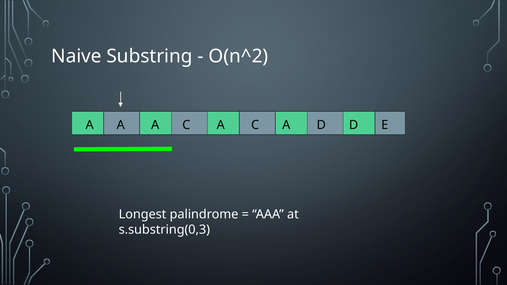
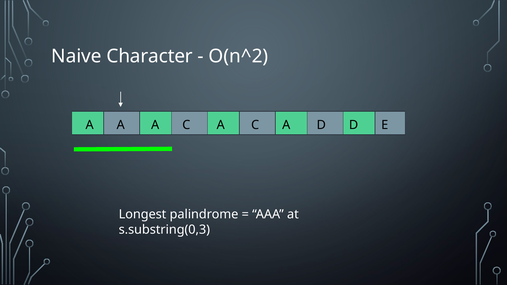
Substring: Substring -> Character
